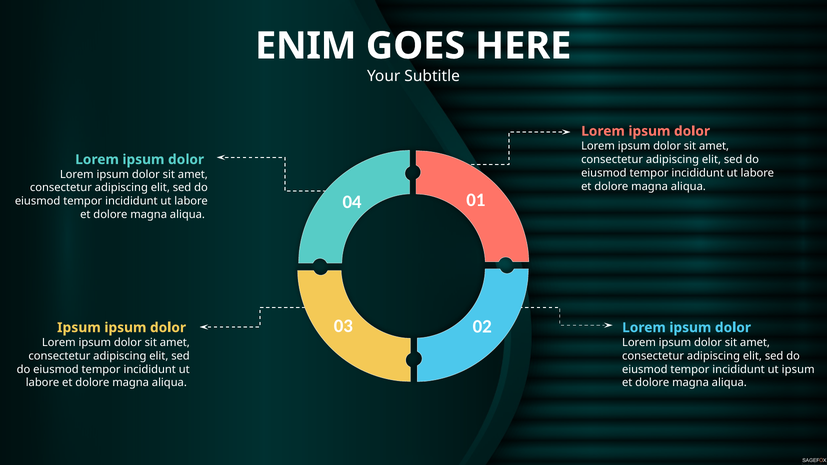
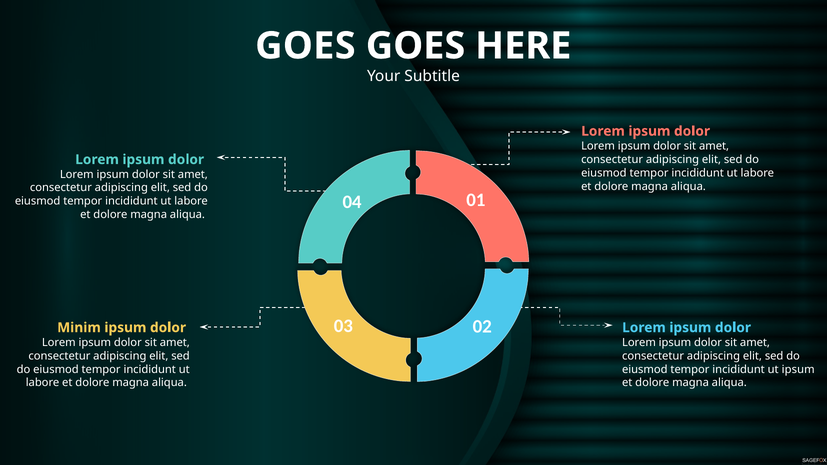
ENIM at (306, 46): ENIM -> GOES
Ipsum at (79, 328): Ipsum -> Minim
